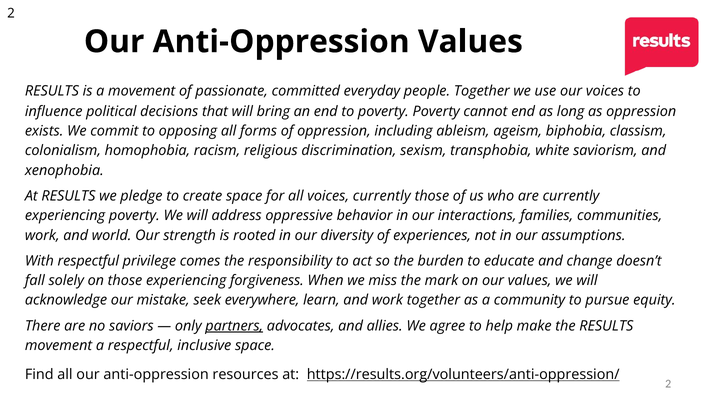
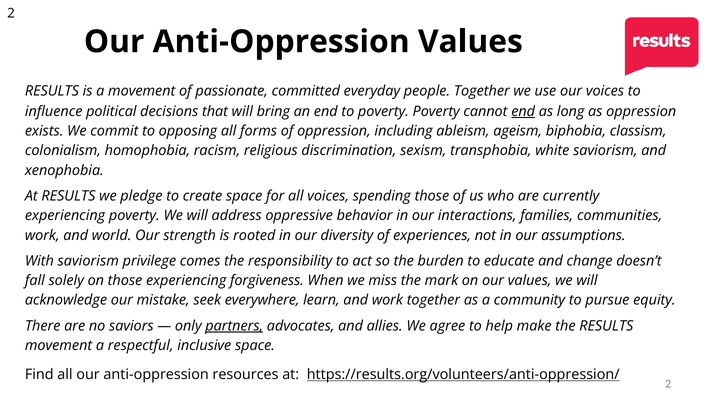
end at (523, 111) underline: none -> present
voices currently: currently -> spending
With respectful: respectful -> saviorism
